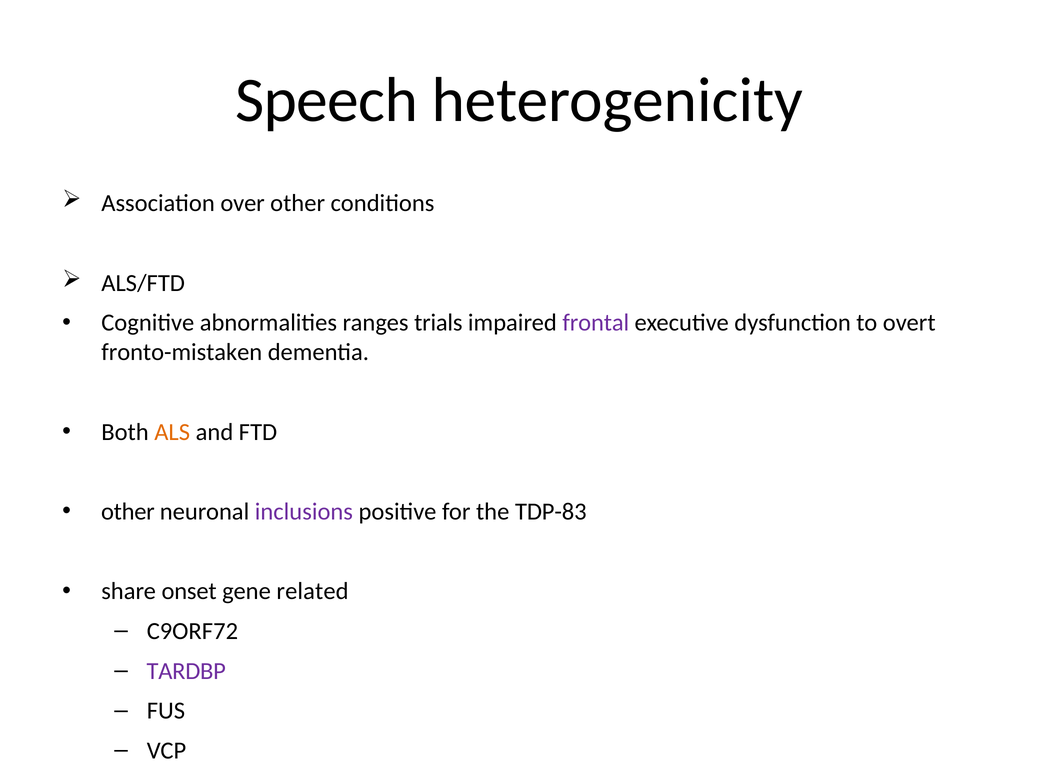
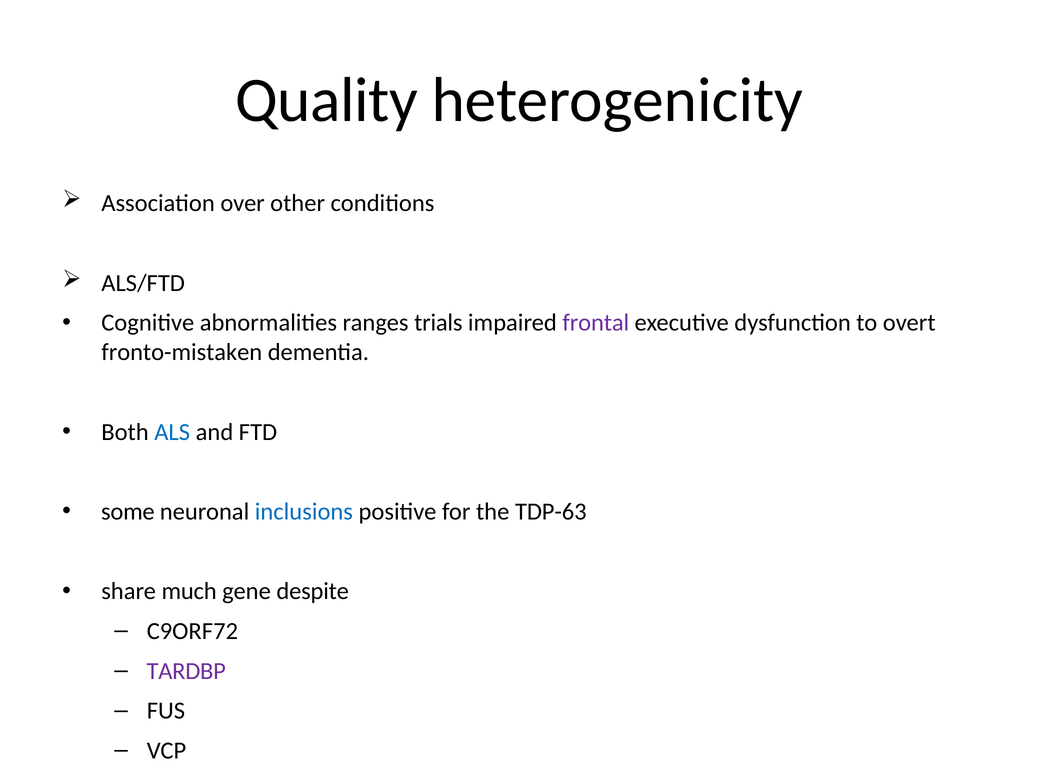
Speech: Speech -> Quality
ALS colour: orange -> blue
other at (128, 512): other -> some
inclusions colour: purple -> blue
TDP-83: TDP-83 -> TDP-63
onset: onset -> much
related: related -> despite
